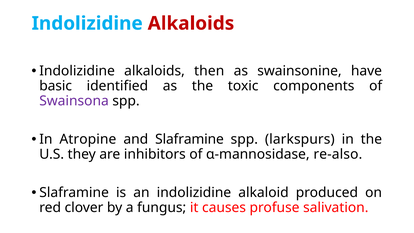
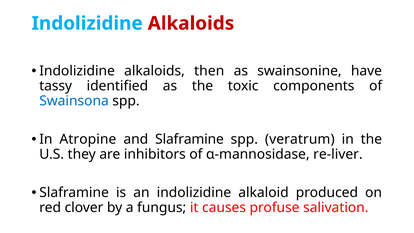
basic: basic -> tassy
Swainsona colour: purple -> blue
larkspurs: larkspurs -> veratrum
re-also: re-also -> re-liver
